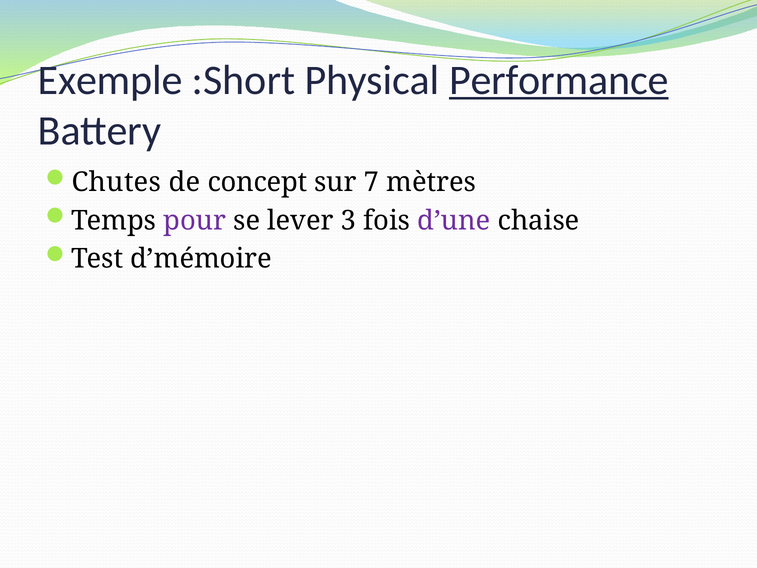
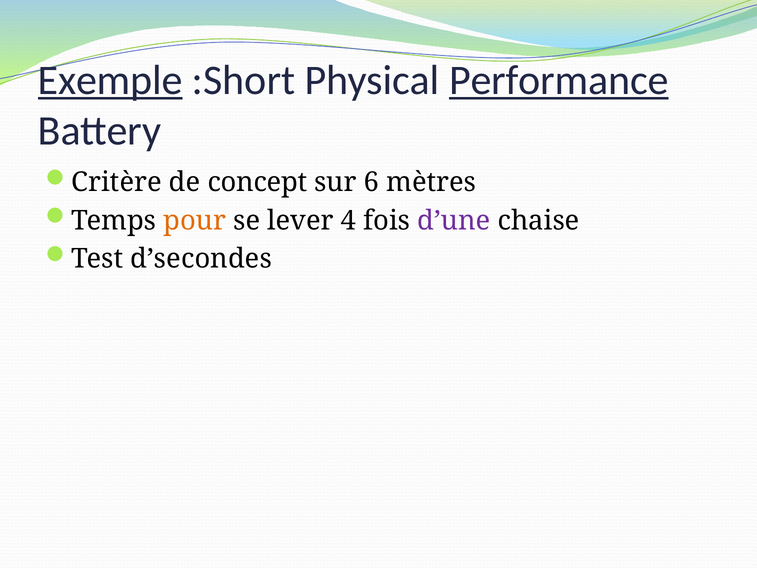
Exemple underline: none -> present
Chutes: Chutes -> Critère
7: 7 -> 6
pour colour: purple -> orange
3: 3 -> 4
d’mémoire: d’mémoire -> d’secondes
